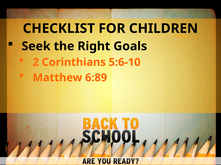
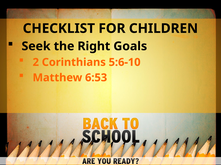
6:89: 6:89 -> 6:53
